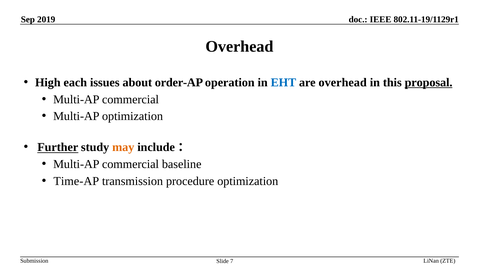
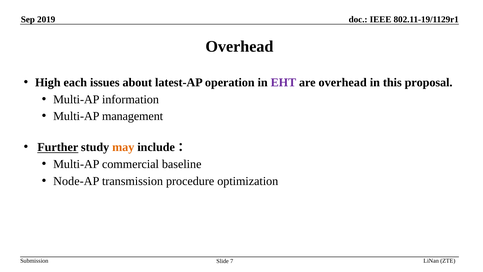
order-AP: order-AP -> latest-AP
EHT colour: blue -> purple
proposal underline: present -> none
commercial at (130, 99): commercial -> information
Multi-AP optimization: optimization -> management
Time-AP: Time-AP -> Node-AP
